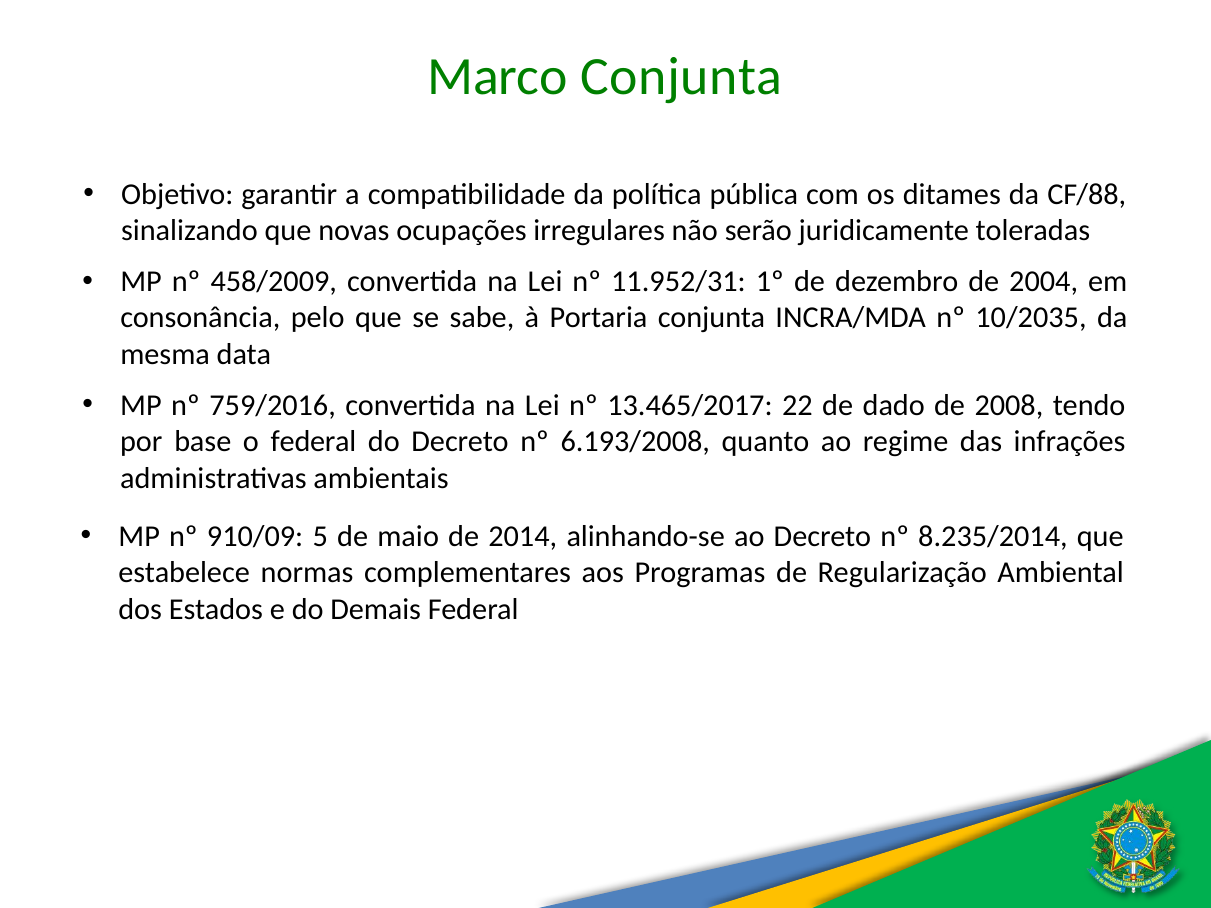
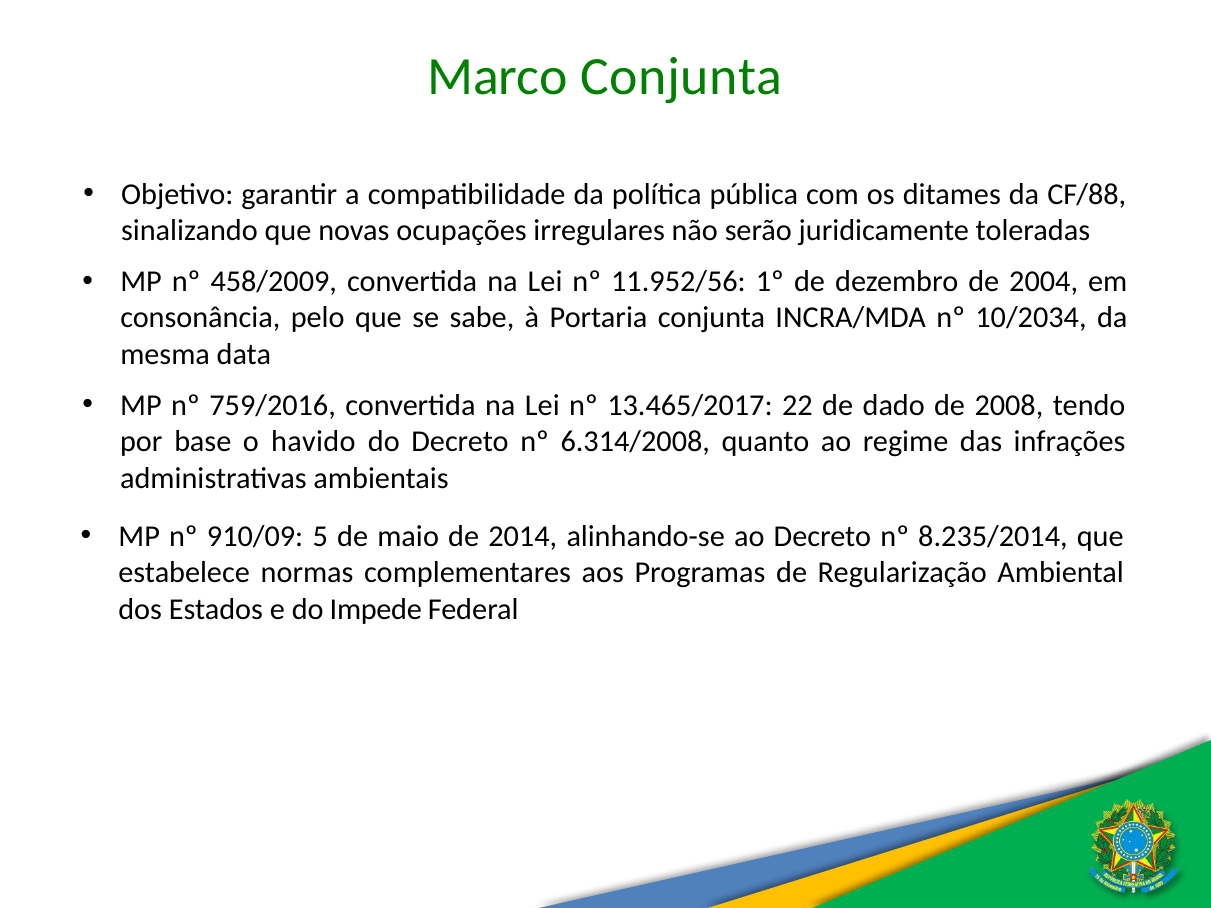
11.952/31: 11.952/31 -> 11.952/56
10/2035: 10/2035 -> 10/2034
o federal: federal -> havido
6.193/2008: 6.193/2008 -> 6.314/2008
Demais: Demais -> Impede
